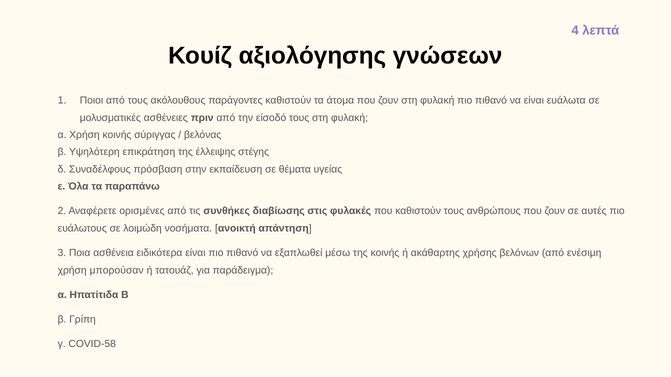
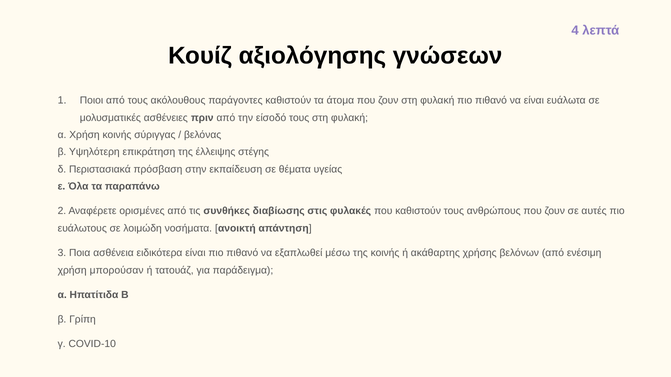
Συναδέλφους: Συναδέλφους -> Περιστασιακά
COVID-58: COVID-58 -> COVID-10
